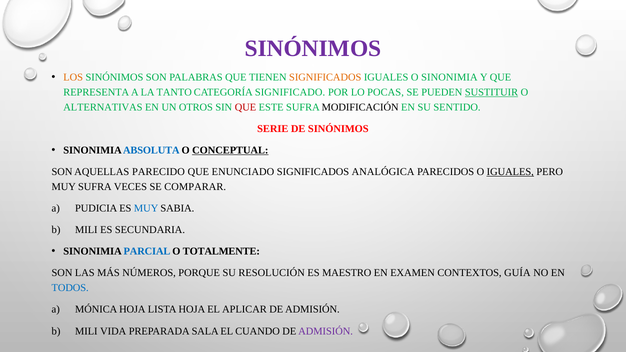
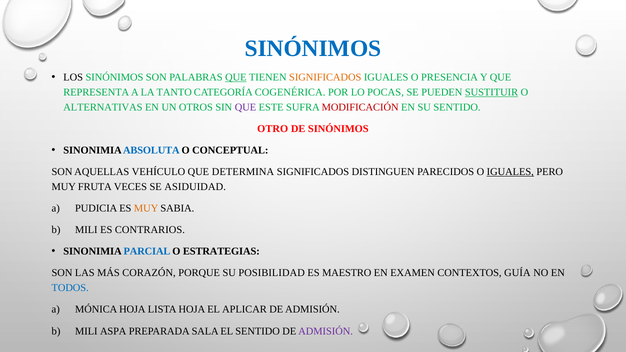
SINÓNIMOS at (313, 48) colour: purple -> blue
LOS colour: orange -> black
QUE at (236, 77) underline: none -> present
O SINONIMIA: SINONIMIA -> PRESENCIA
SIGNIFICADO: SIGNIFICADO -> COGENÉRICA
QUE at (245, 107) colour: red -> purple
MODIFICACIÓN colour: black -> red
SERIE: SERIE -> OTRO
CONCEPTUAL underline: present -> none
PARECIDO: PARECIDO -> VEHÍCULO
ENUNCIADO: ENUNCIADO -> DETERMINA
ANALÓGICA: ANALÓGICA -> DISTINGUEN
MUY SUFRA: SUFRA -> FRUTA
COMPARAR: COMPARAR -> ASIDUIDAD
MUY at (146, 208) colour: blue -> orange
SECUNDARIA: SECUNDARIA -> CONTRARIOS
TOTALMENTE: TOTALMENTE -> ESTRATEGIAS
NÚMEROS: NÚMEROS -> CORAZÓN
RESOLUCIÓN: RESOLUCIÓN -> POSIBILIDAD
VIDA: VIDA -> ASPA
EL CUANDO: CUANDO -> SENTIDO
